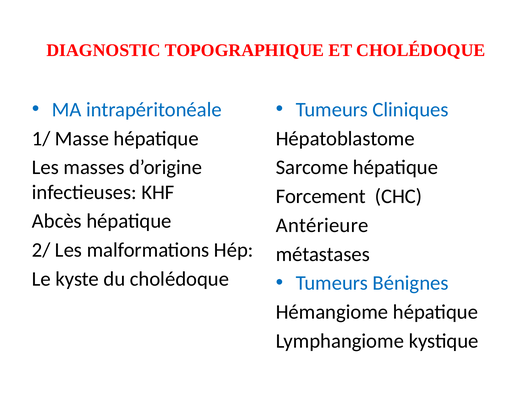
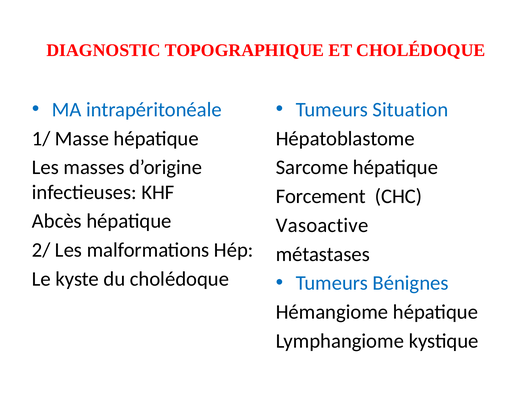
Cliniques: Cliniques -> Situation
Antérieure: Antérieure -> Vasoactive
